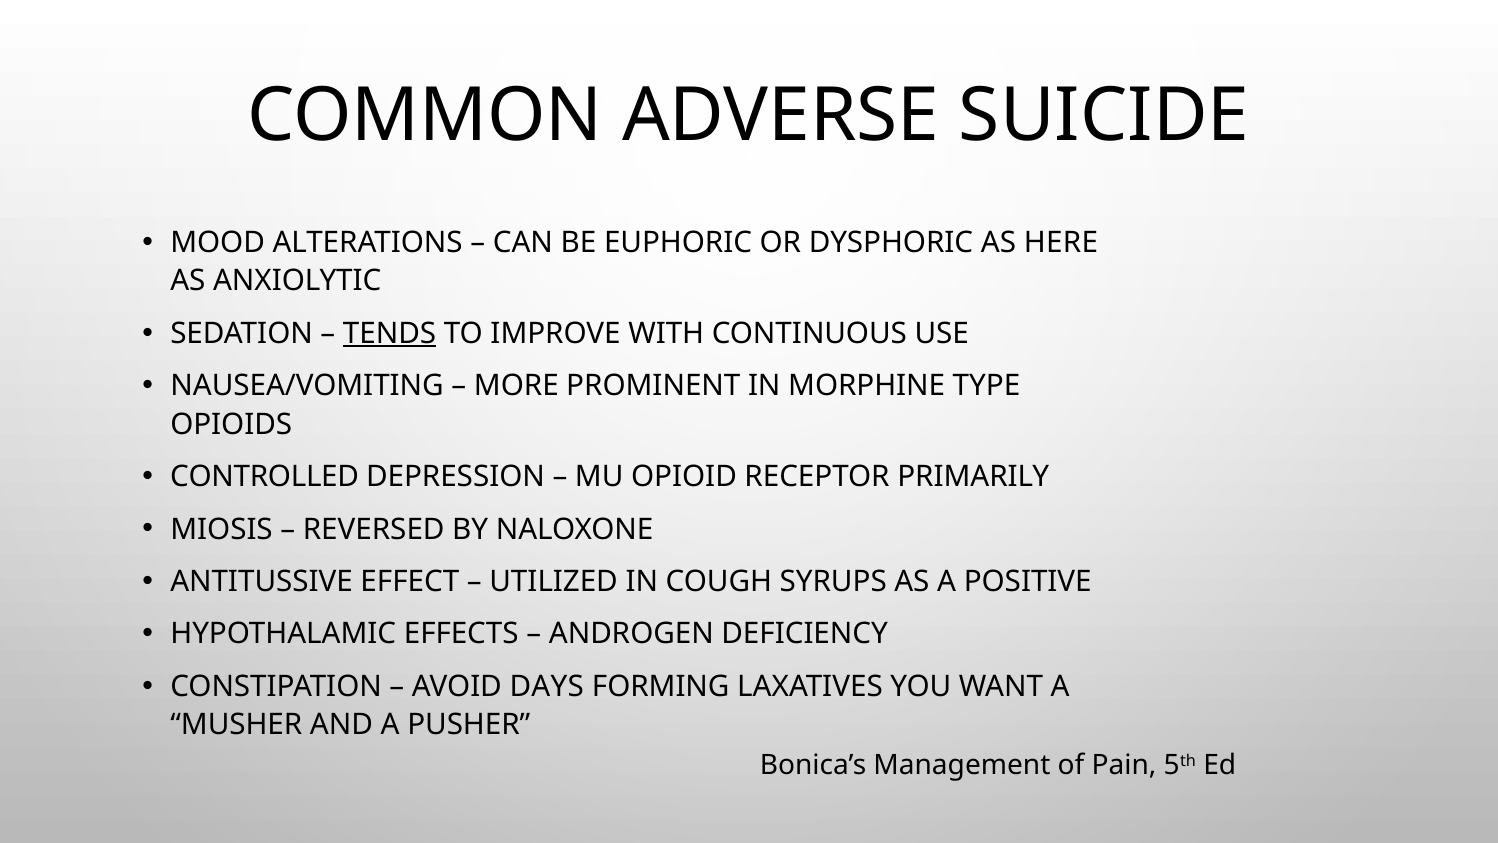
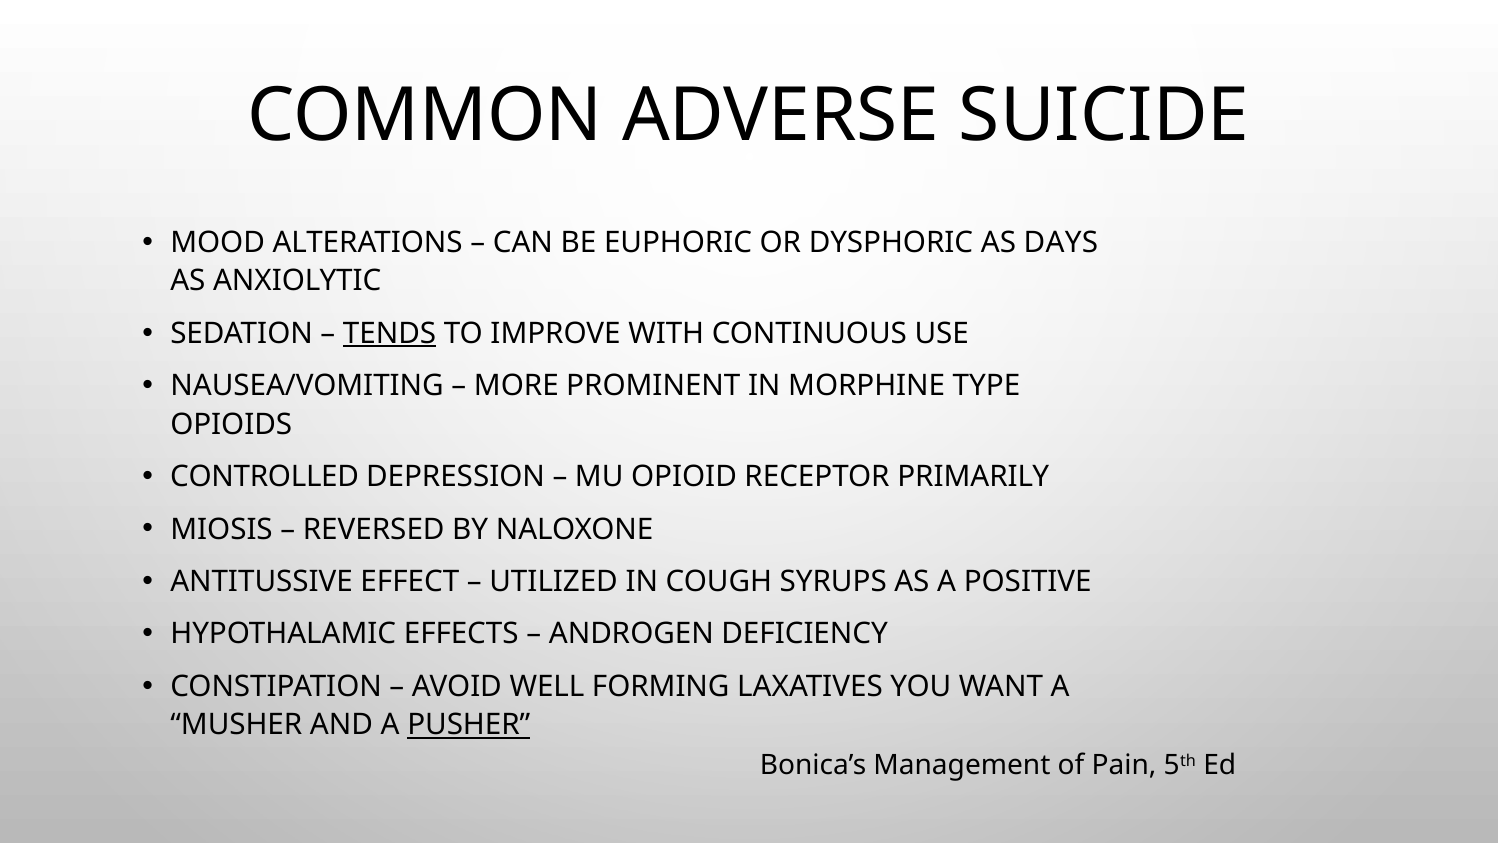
HERE: HERE -> DAYS
DAYS: DAYS -> WELL
PUSHER underline: none -> present
